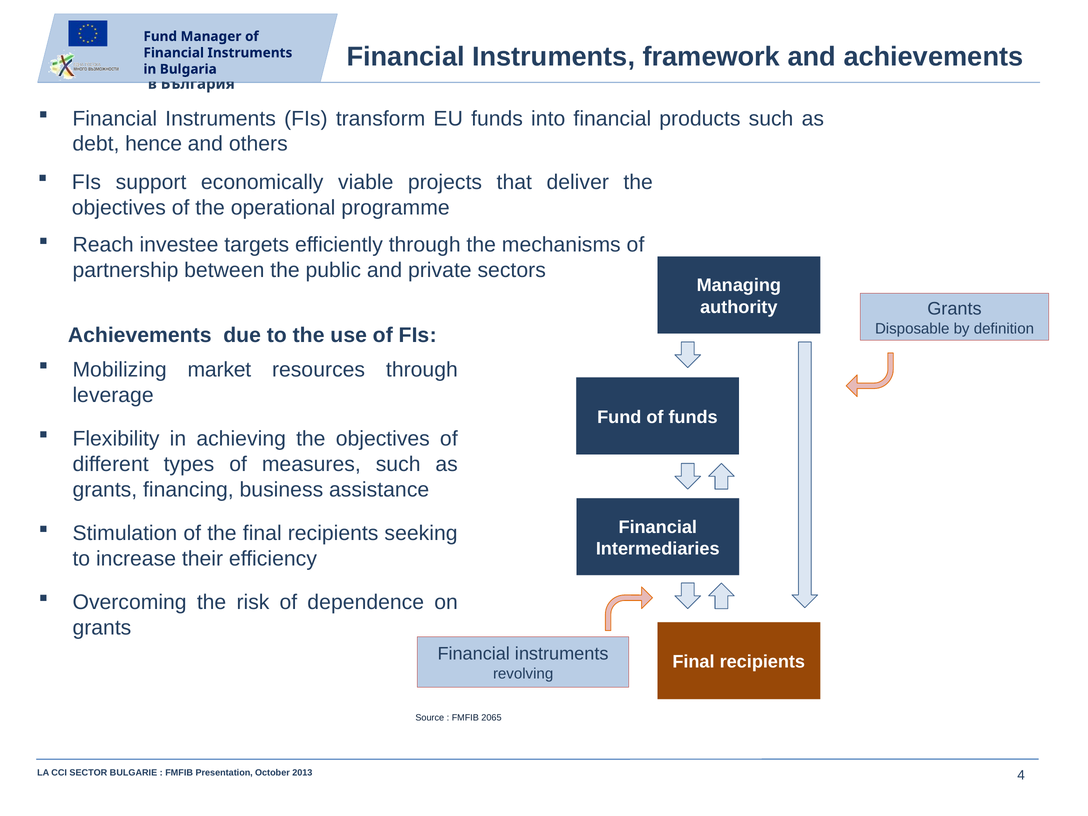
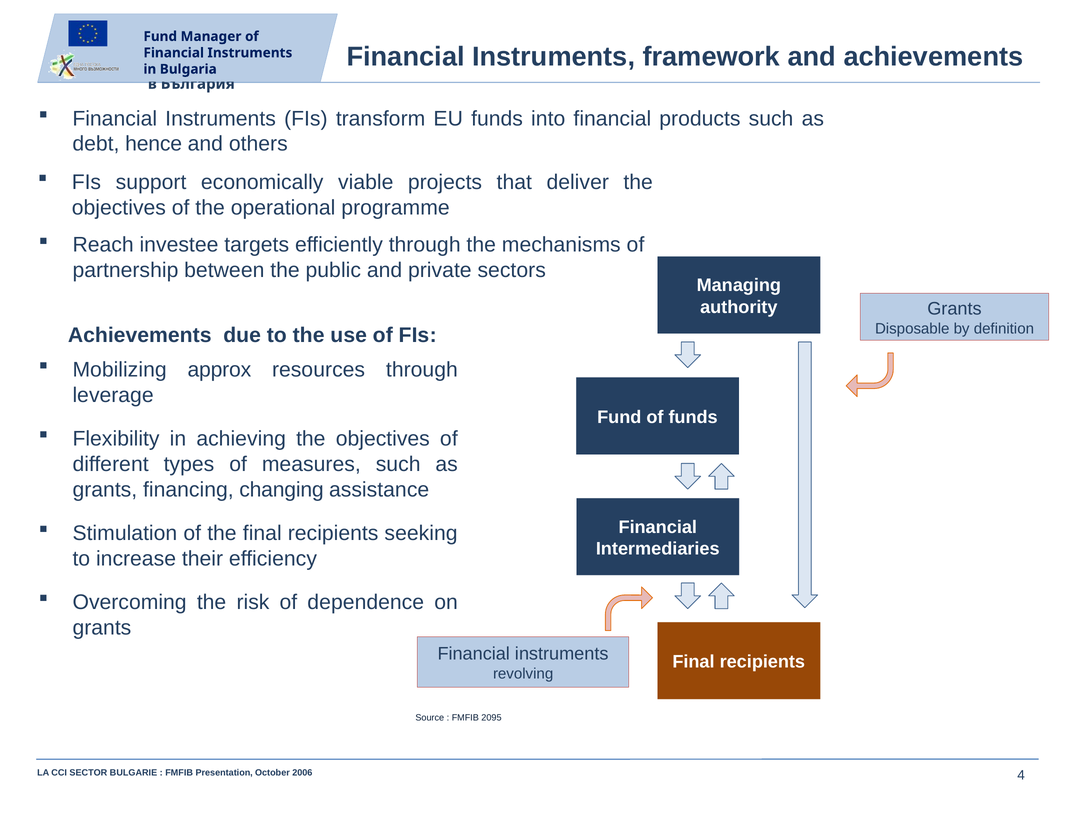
market: market -> approx
business: business -> changing
2065: 2065 -> 2095
2013: 2013 -> 2006
